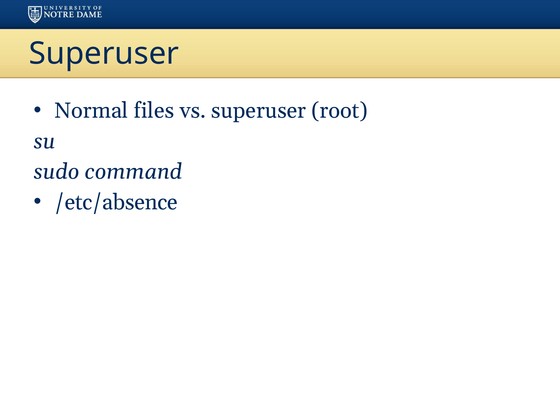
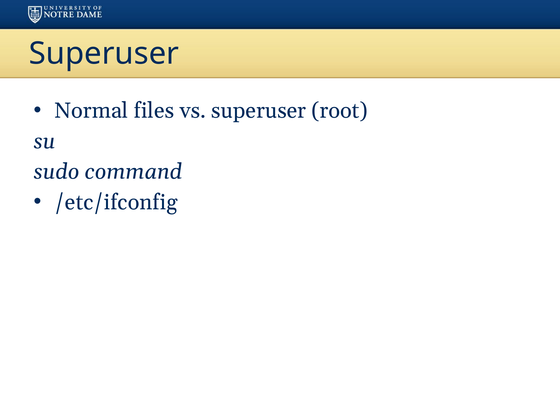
/etc/absence: /etc/absence -> /etc/ifconfig
